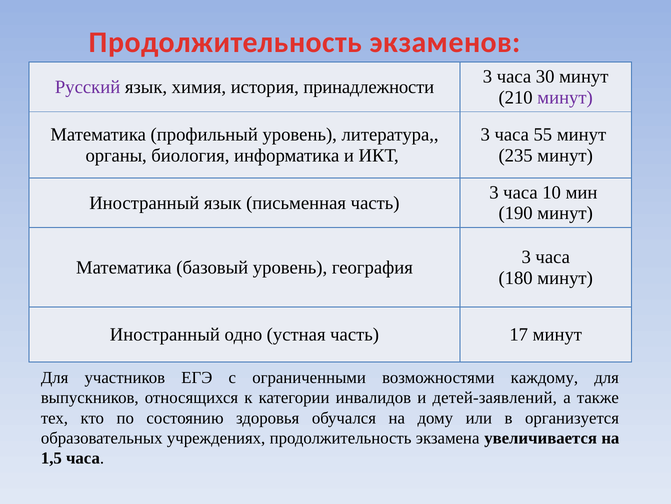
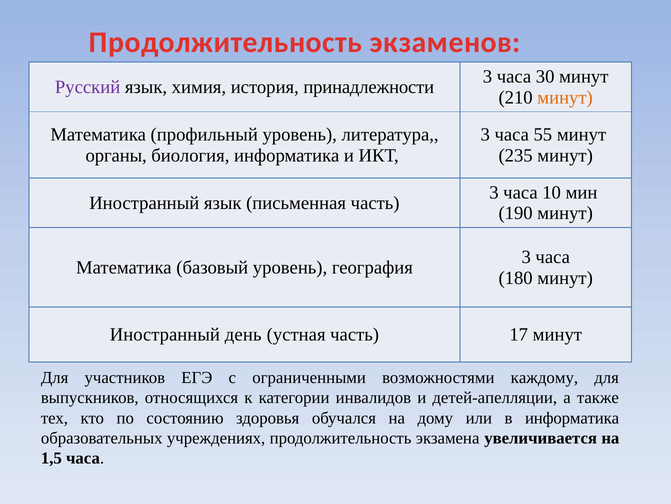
минут at (565, 97) colour: purple -> orange
одно: одно -> день
детей-заявлений: детей-заявлений -> детей-апелляции
в организуется: организуется -> информатика
